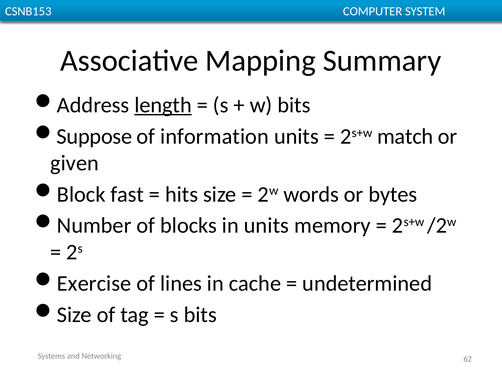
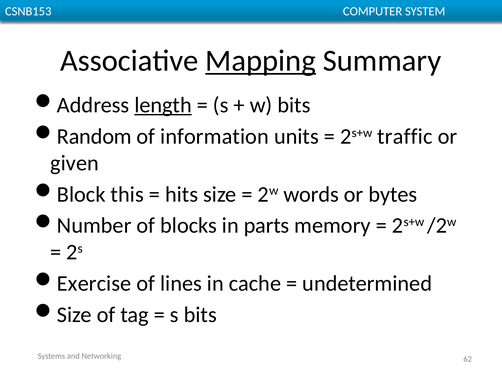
Mapping underline: none -> present
Suppose: Suppose -> Random
match: match -> traffic
fast: fast -> this
in units: units -> parts
